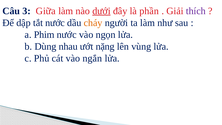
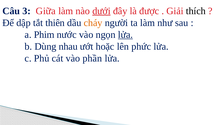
phần: phần -> được
thích colour: purple -> black
tắt nước: nước -> thiên
lửa at (125, 35) underline: none -> present
nặng: nặng -> hoặc
vùng: vùng -> phức
ngắn: ngắn -> phần
